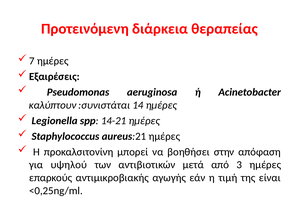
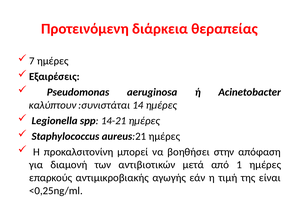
υψηλού: υψηλού -> διαμονή
3: 3 -> 1
